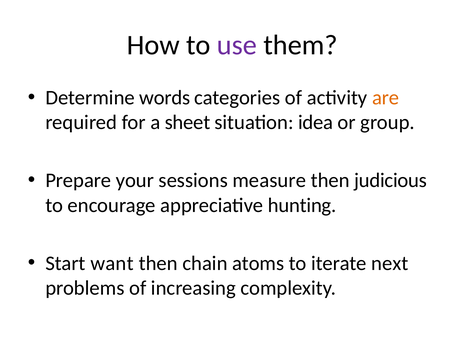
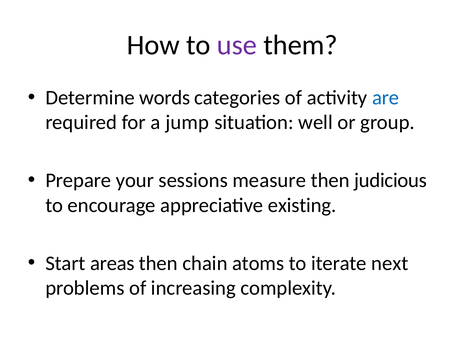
are colour: orange -> blue
sheet: sheet -> jump
idea: idea -> well
hunting: hunting -> existing
want: want -> areas
